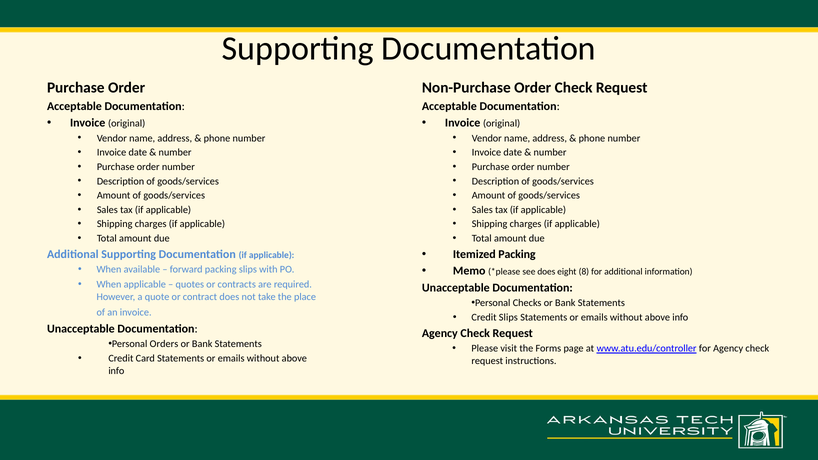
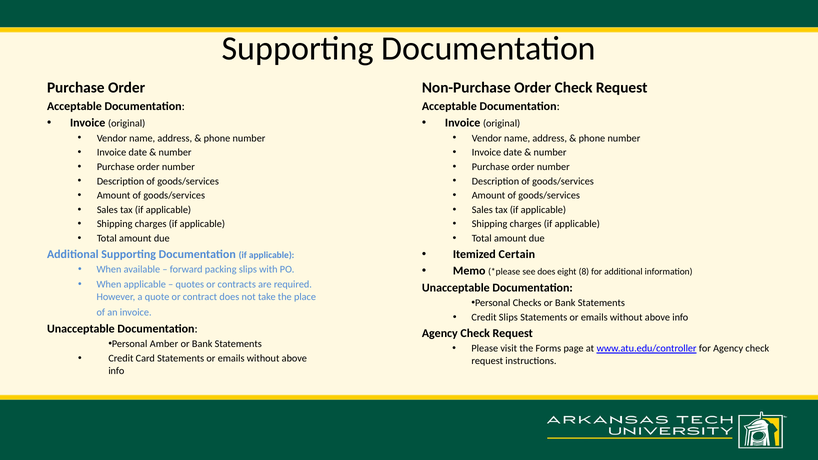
Itemized Packing: Packing -> Certain
Orders: Orders -> Amber
